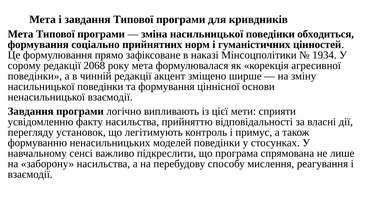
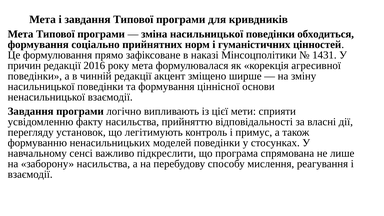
1934: 1934 -> 1431
сорому: сорому -> причин
2068: 2068 -> 2016
